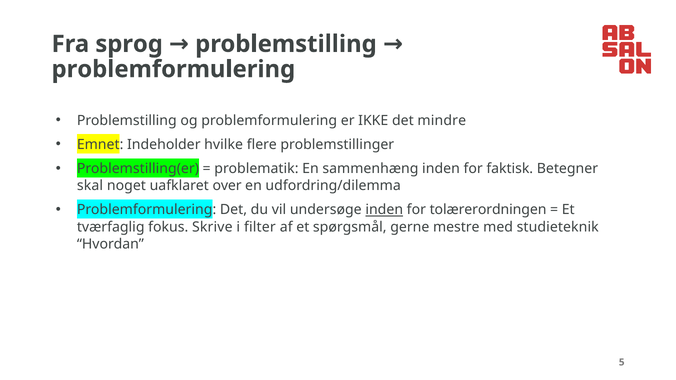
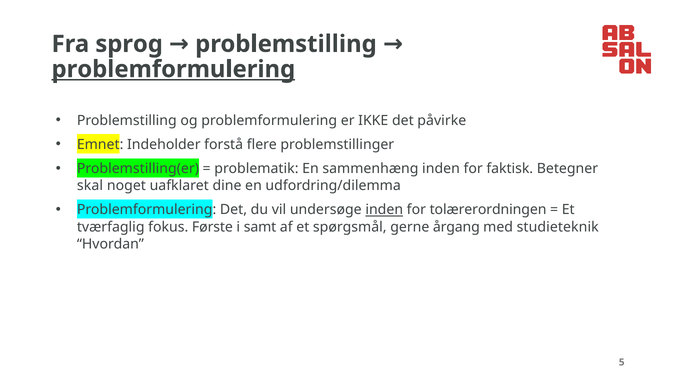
problemformulering at (173, 69) underline: none -> present
mindre: mindre -> påvirke
hvilke: hvilke -> forstå
over: over -> dine
Skrive: Skrive -> Første
filter: filter -> samt
mestre: mestre -> årgang
